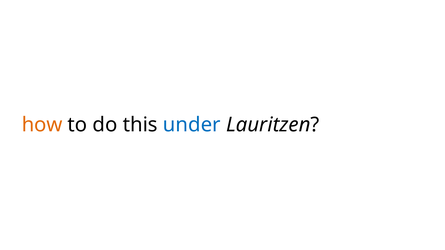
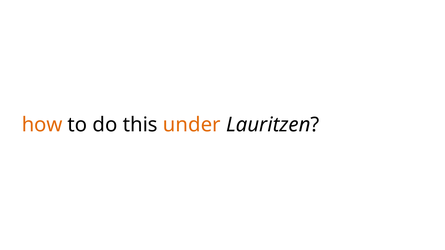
under colour: blue -> orange
